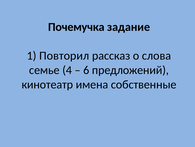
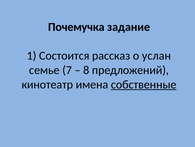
Повторил: Повторил -> Состоится
слова: слова -> услан
4: 4 -> 7
6: 6 -> 8
собственные underline: none -> present
